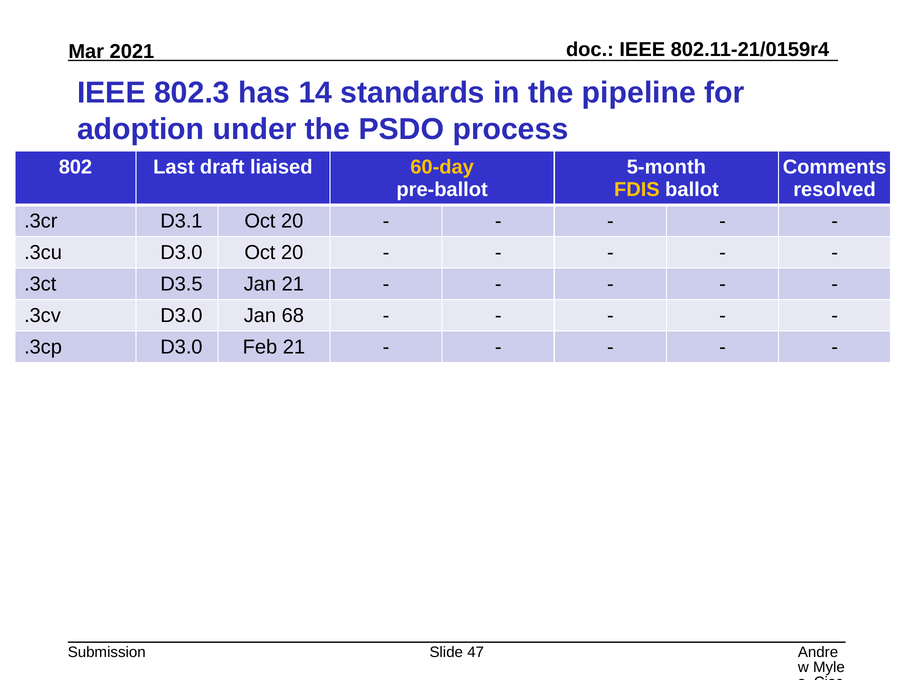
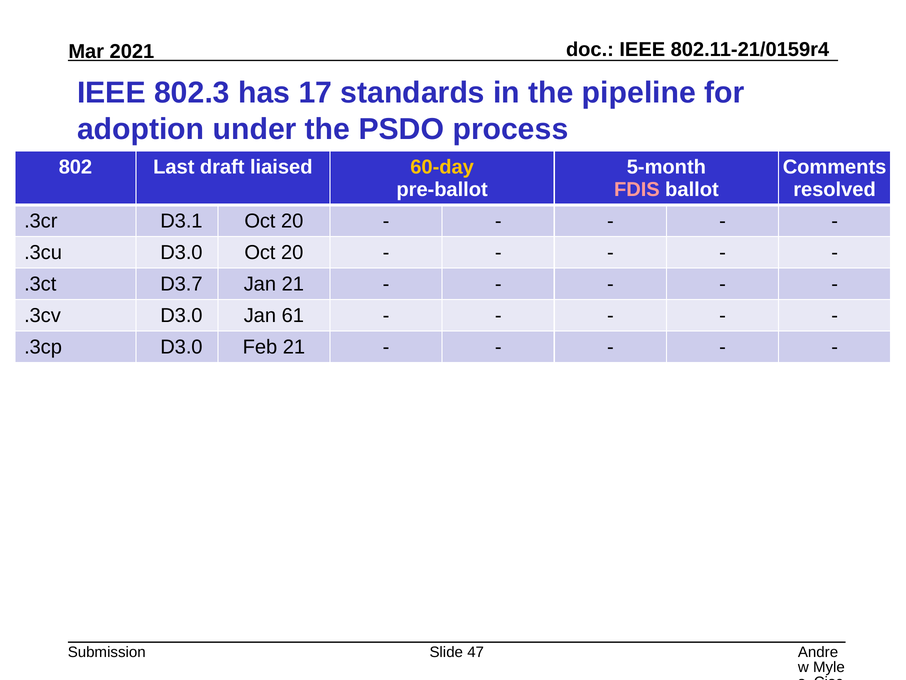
14: 14 -> 17
FDIS colour: yellow -> pink
D3.5: D3.5 -> D3.7
68: 68 -> 61
